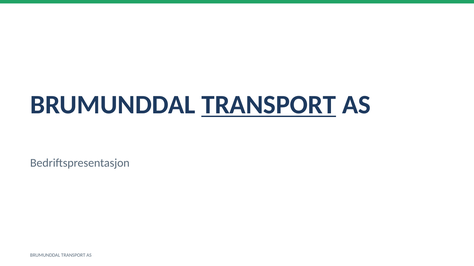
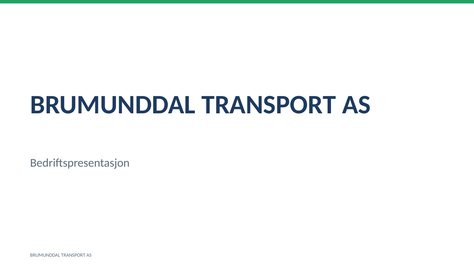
TRANSPORT at (269, 105) underline: present -> none
